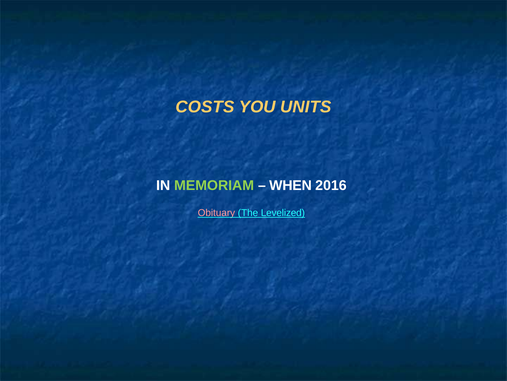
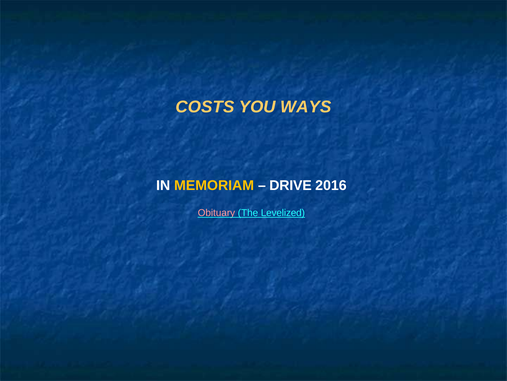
UNITS: UNITS -> WAYS
MEMORIAM colour: light green -> yellow
WHEN: WHEN -> DRIVE
